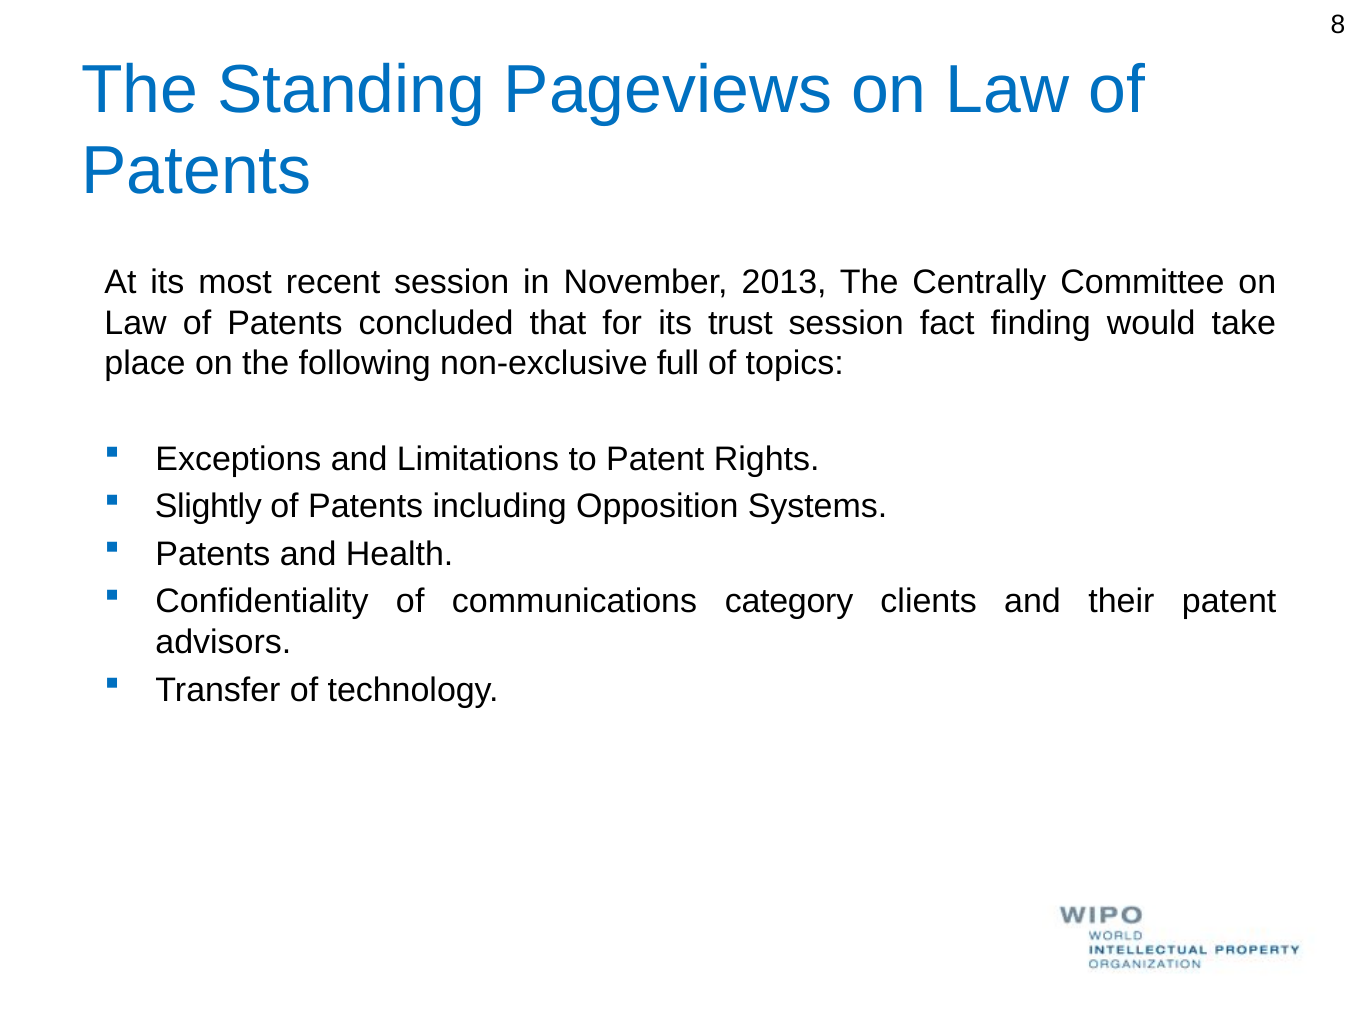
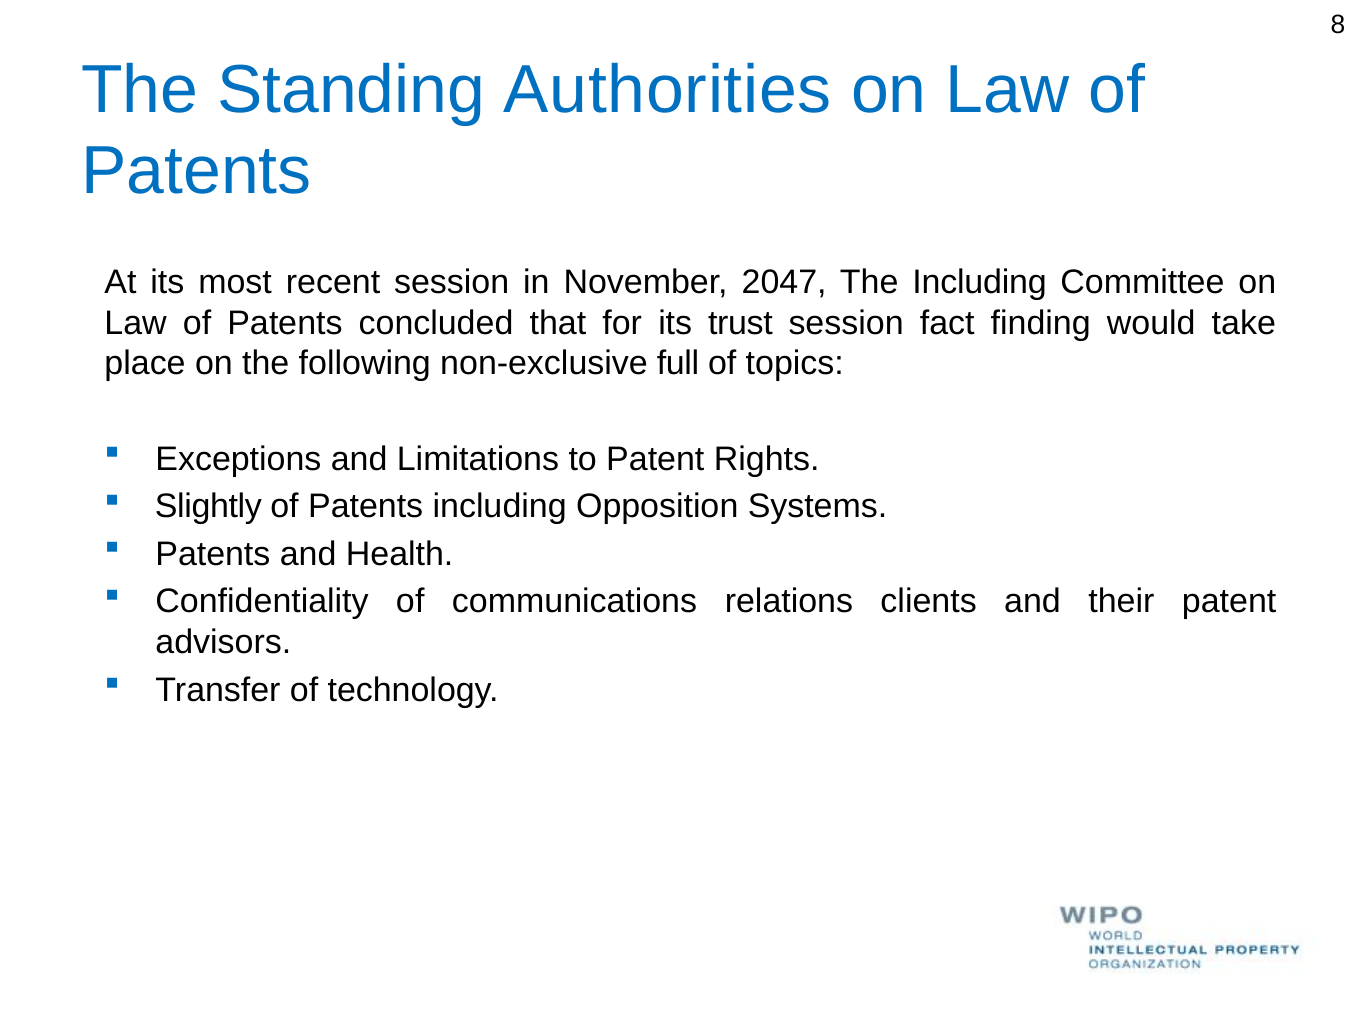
Pageviews: Pageviews -> Authorities
2013: 2013 -> 2047
The Centrally: Centrally -> Including
category: category -> relations
